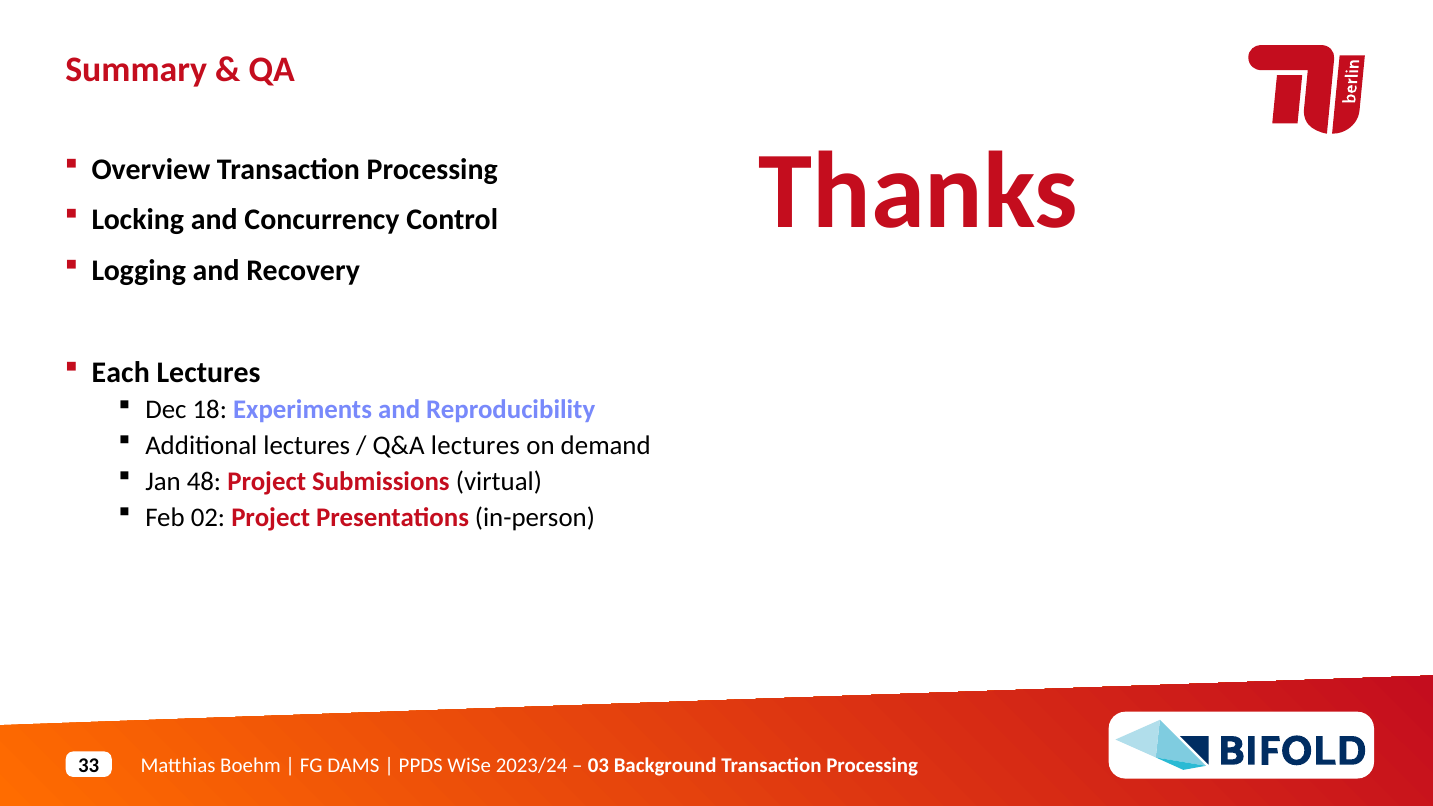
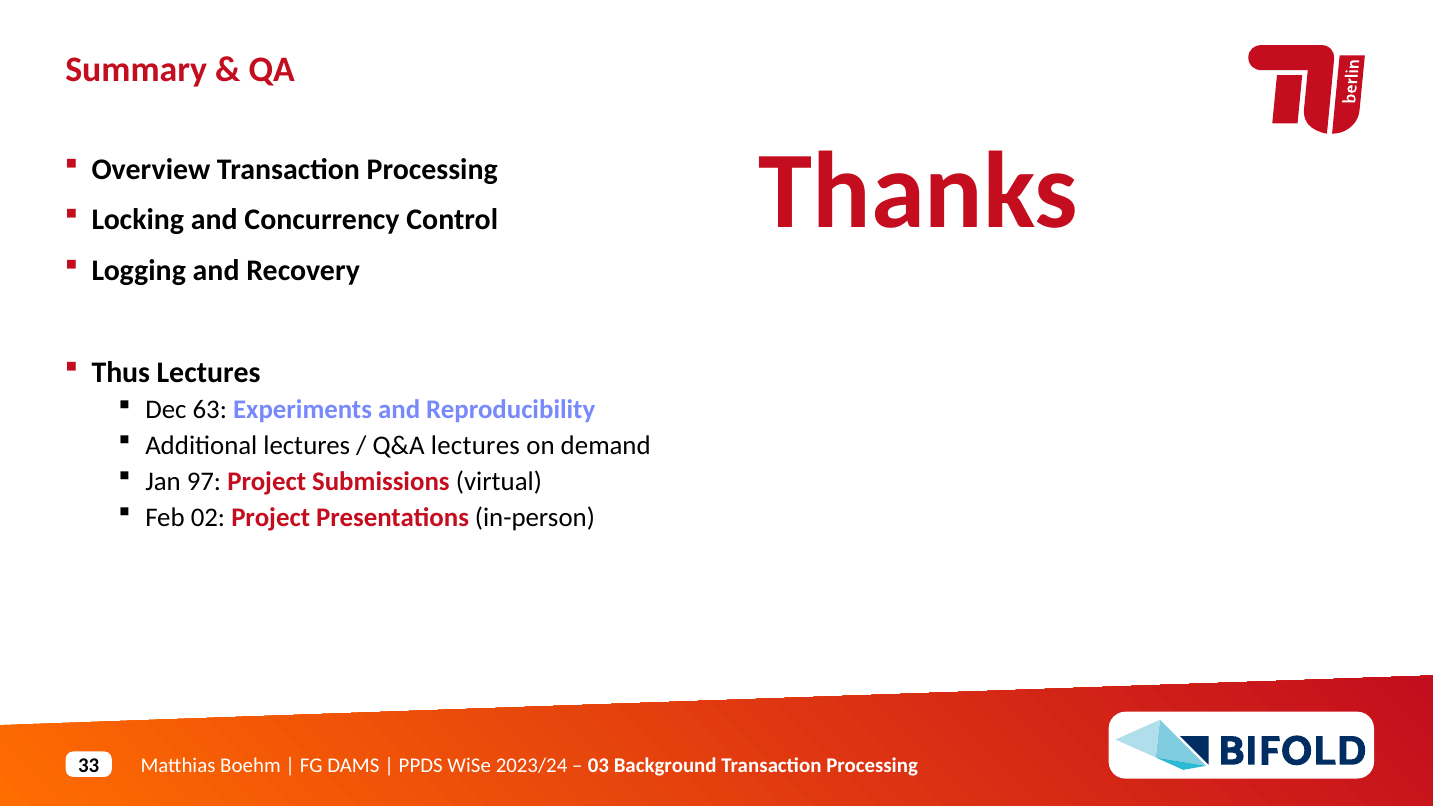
Each: Each -> Thus
18: 18 -> 63
48: 48 -> 97
